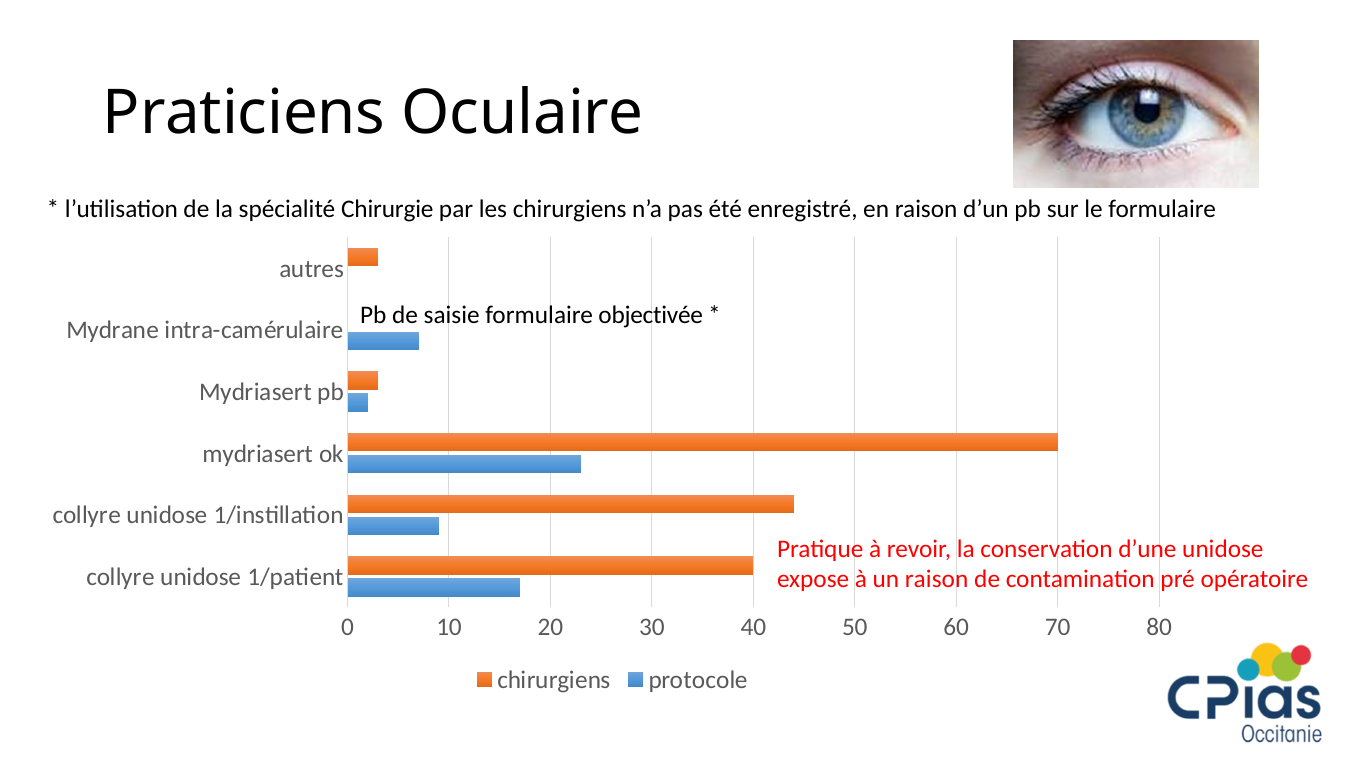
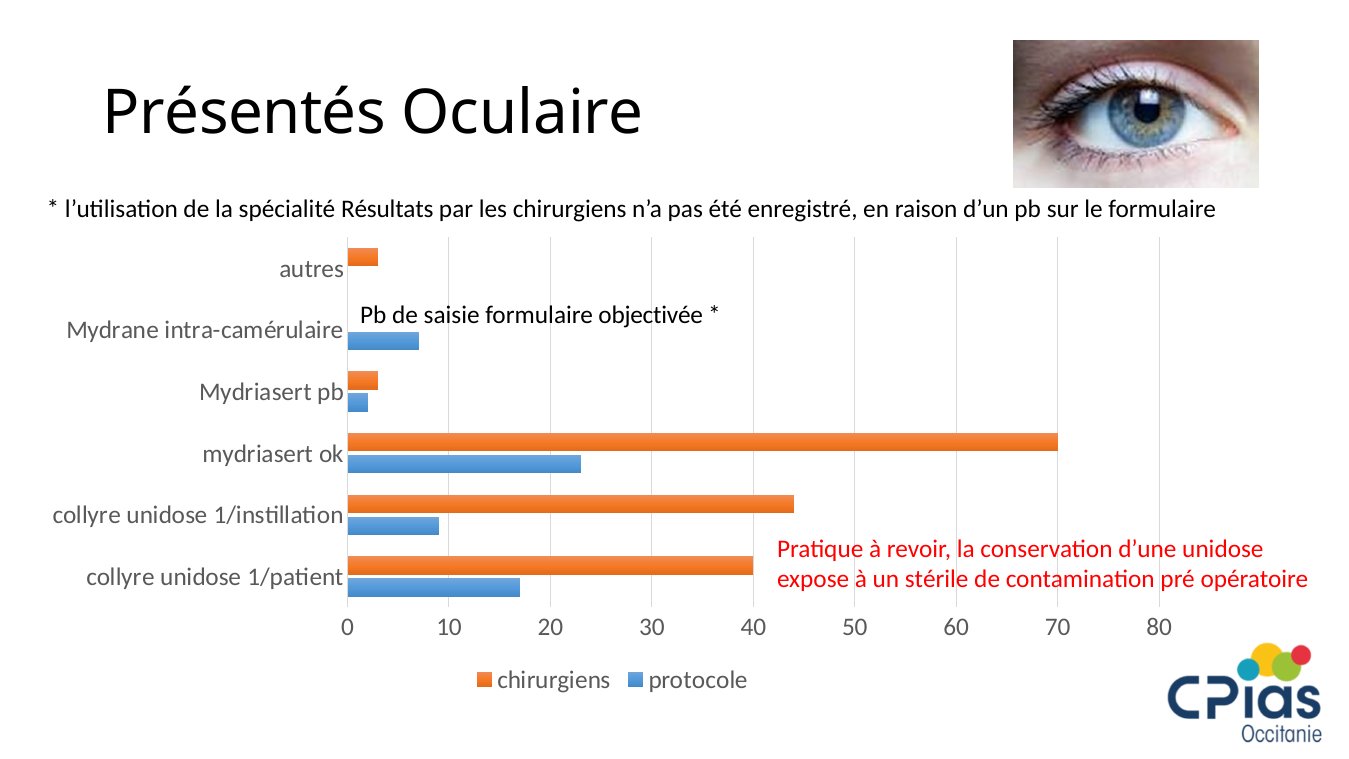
Praticiens: Praticiens -> Présentés
Chirurgie: Chirurgie -> Résultats
un raison: raison -> stérile
